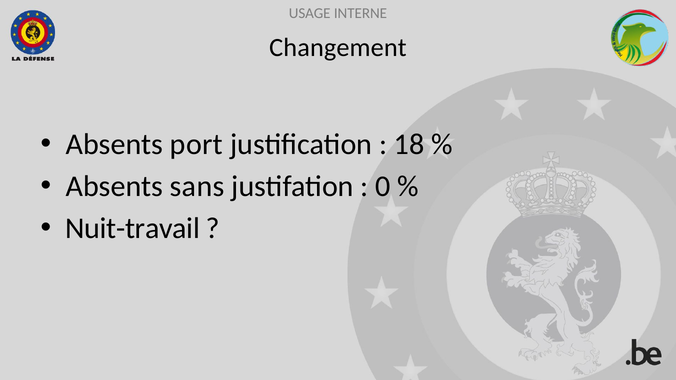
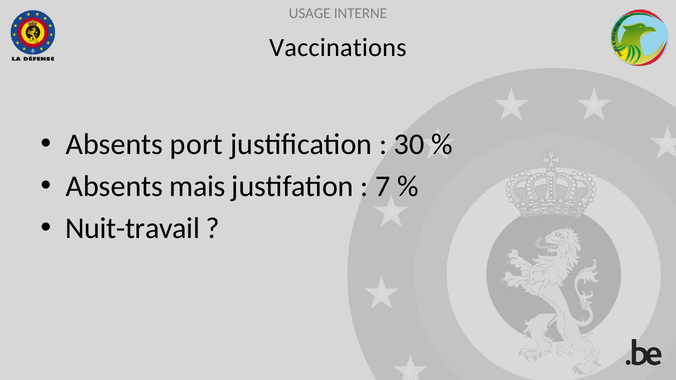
Changement: Changement -> Vaccinations
18: 18 -> 30
sans: sans -> mais
0: 0 -> 7
